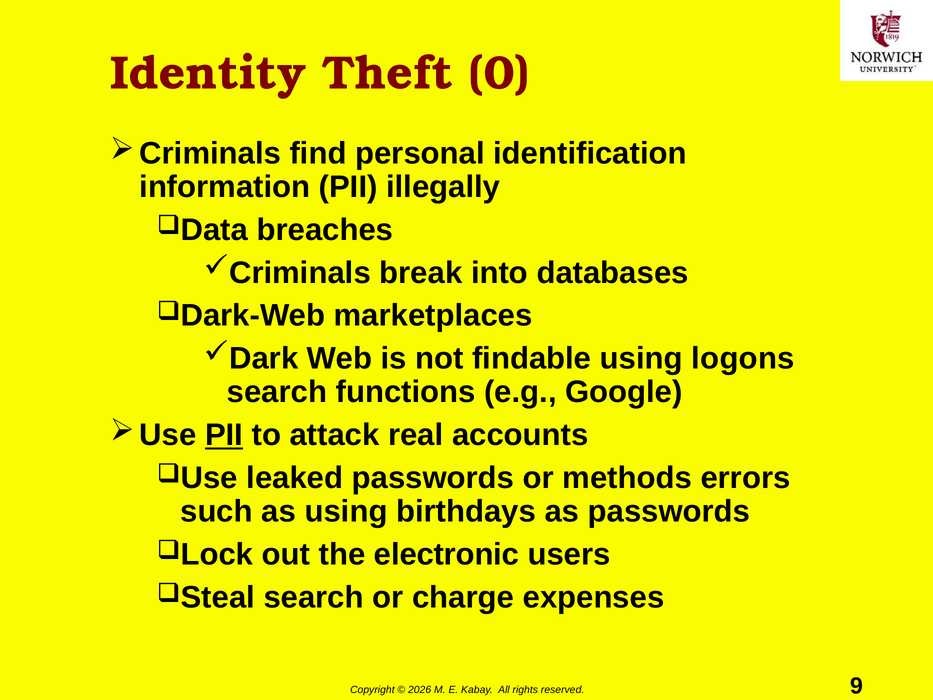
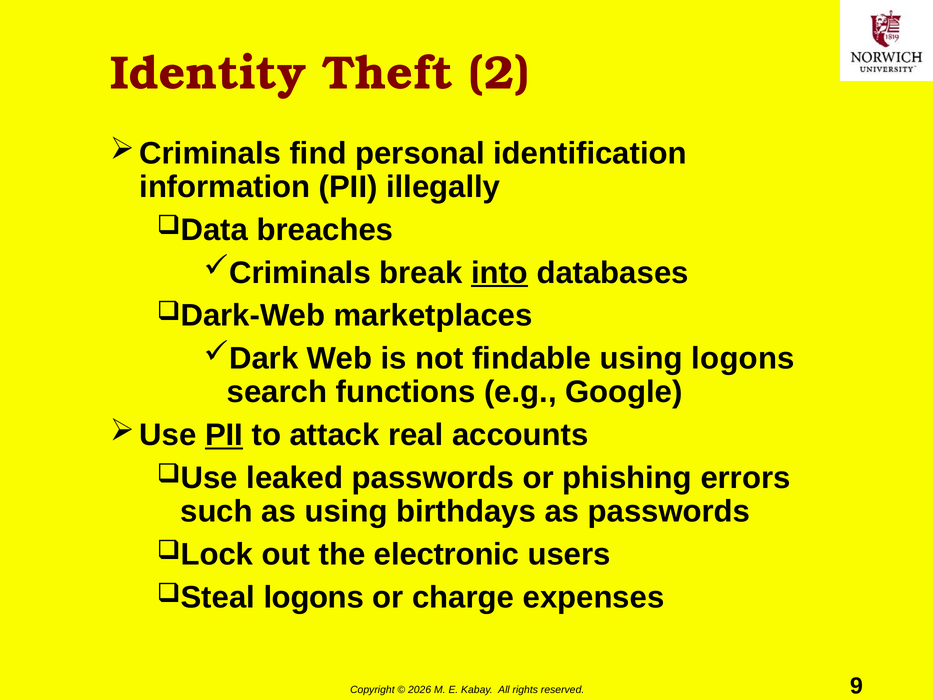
0: 0 -> 2
into underline: none -> present
methods: methods -> phishing
search at (314, 597): search -> logons
